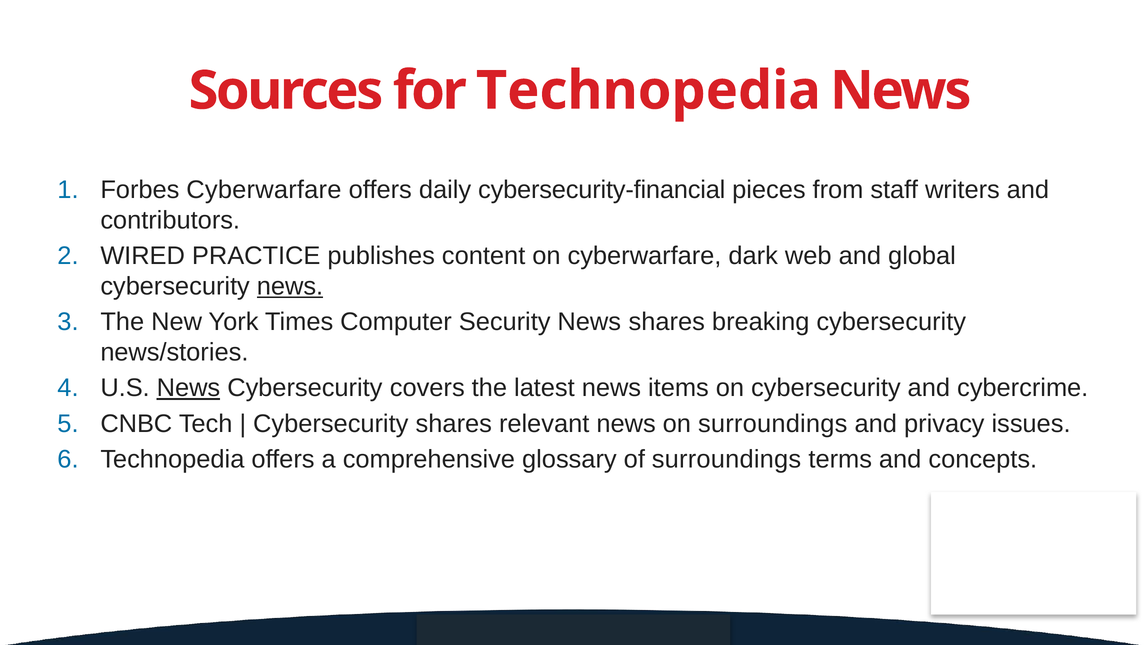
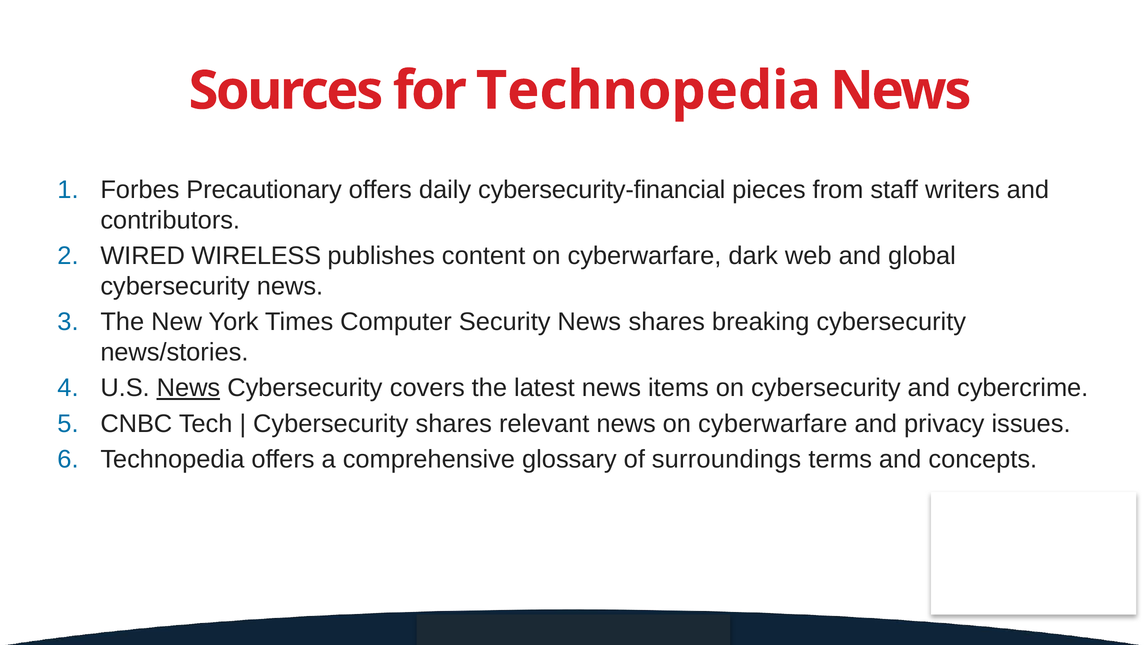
Forbes Cyberwarfare: Cyberwarfare -> Precautionary
PRACTICE: PRACTICE -> WIRELESS
news at (290, 286) underline: present -> none
news on surroundings: surroundings -> cyberwarfare
